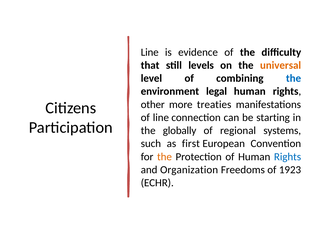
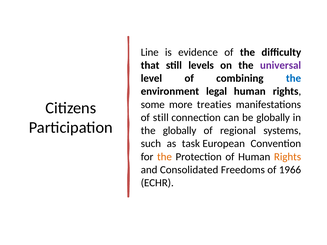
universal colour: orange -> purple
other: other -> some
of line: line -> still
be starting: starting -> globally
first: first -> task
Rights at (288, 157) colour: blue -> orange
Organization: Organization -> Consolidated
1923: 1923 -> 1966
